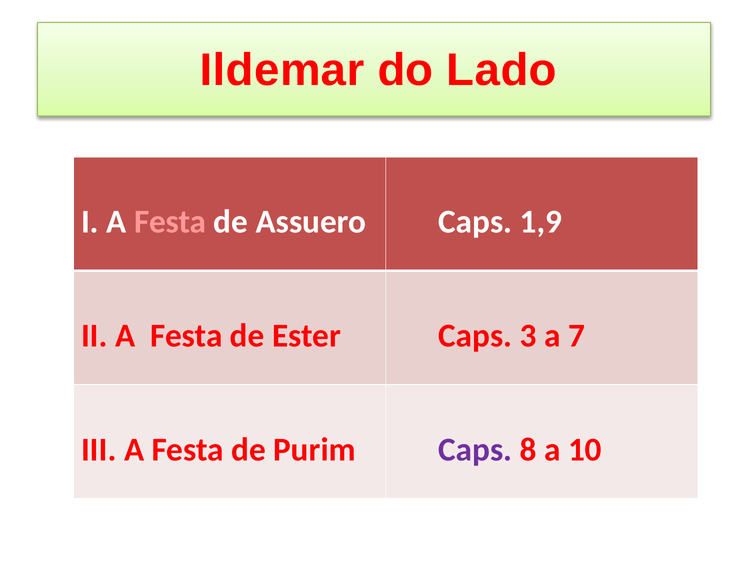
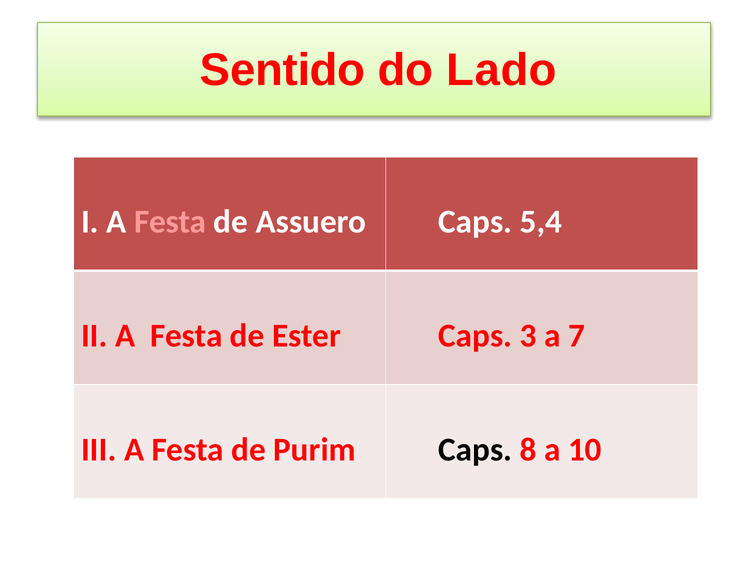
Ildemar: Ildemar -> Sentido
1,9: 1,9 -> 5,4
Caps at (475, 450) colour: purple -> black
